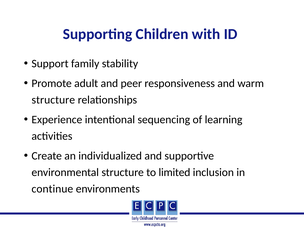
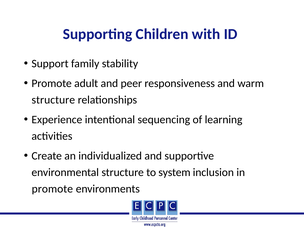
limited: limited -> system
continue at (52, 189): continue -> promote
